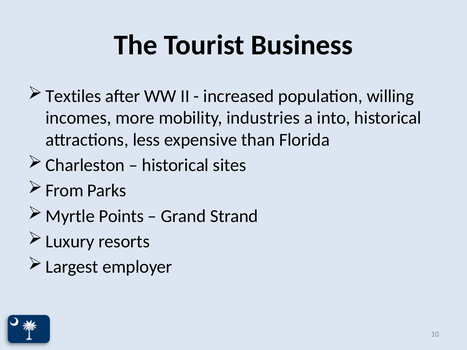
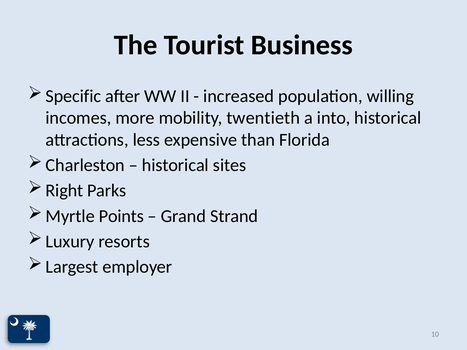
Textiles: Textiles -> Specific
industries: industries -> twentieth
From: From -> Right
